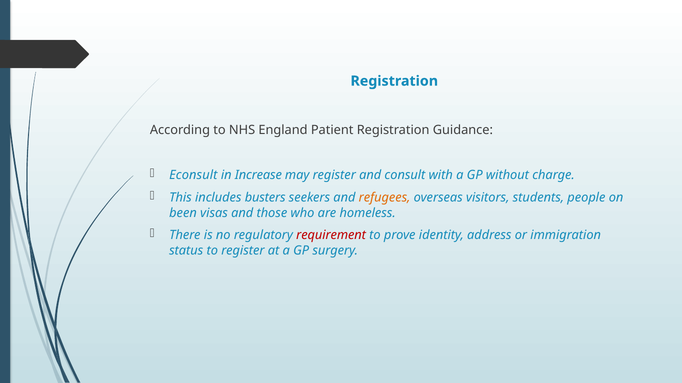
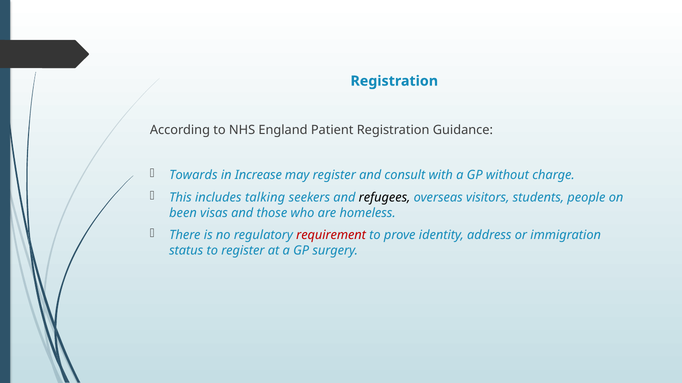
Econsult: Econsult -> Towards
busters: busters -> talking
refugees colour: orange -> black
